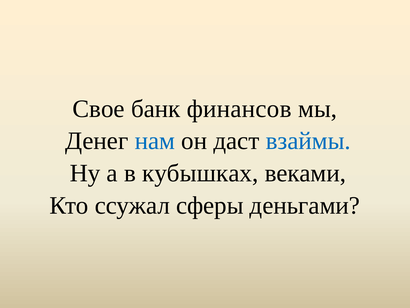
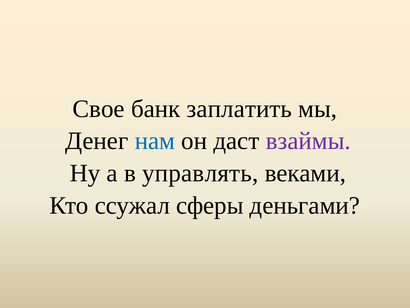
финансов: финансов -> заплатить
взаймы colour: blue -> purple
кубышках: кубышках -> управлять
